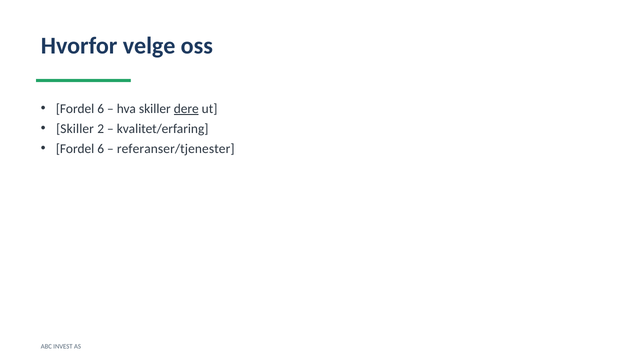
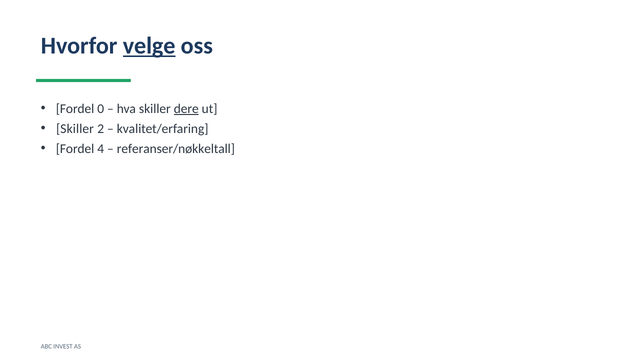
velge underline: none -> present
6 at (101, 109): 6 -> 0
6 at (101, 149): 6 -> 4
referanser/tjenester: referanser/tjenester -> referanser/nøkkeltall
